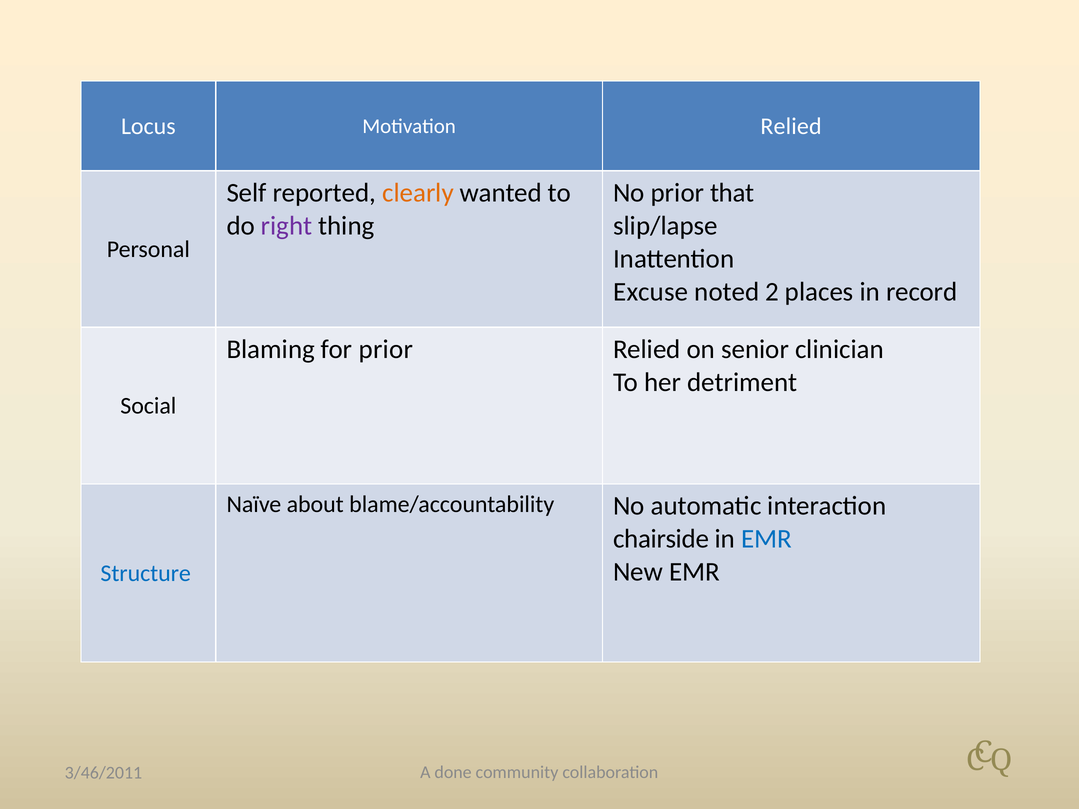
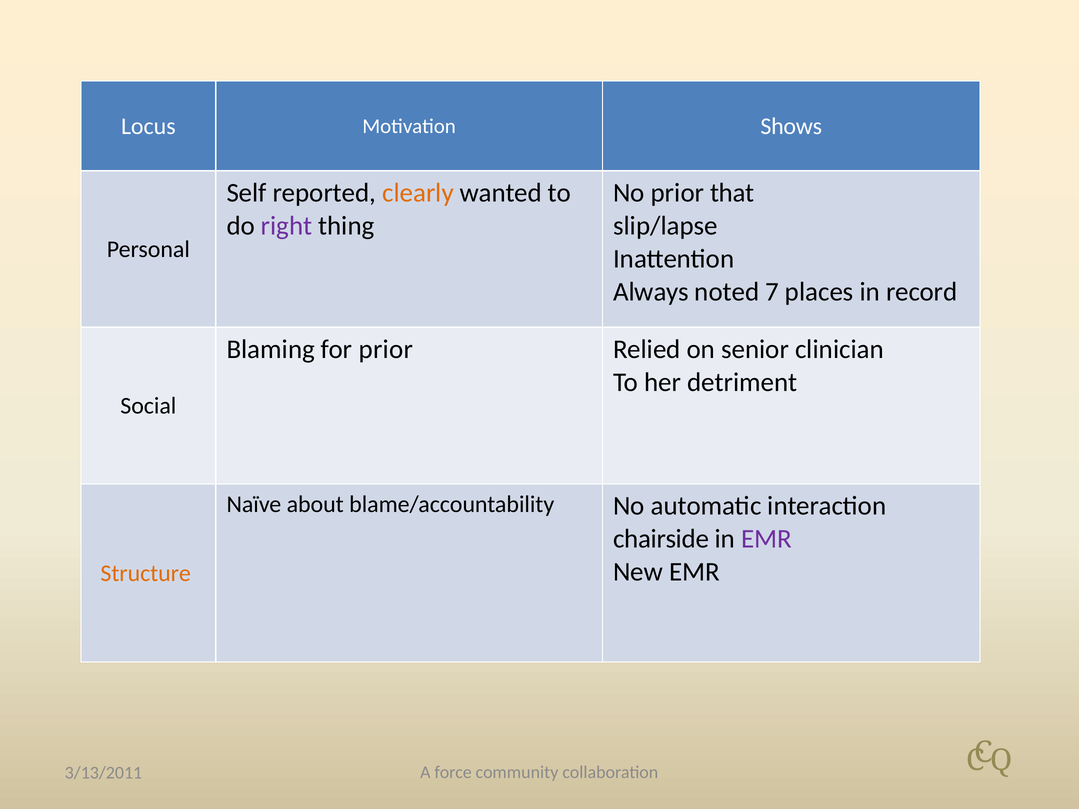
Motivation Relied: Relied -> Shows
Excuse: Excuse -> Always
2: 2 -> 7
EMR at (767, 539) colour: blue -> purple
Structure colour: blue -> orange
done: done -> force
3/46/2011: 3/46/2011 -> 3/13/2011
